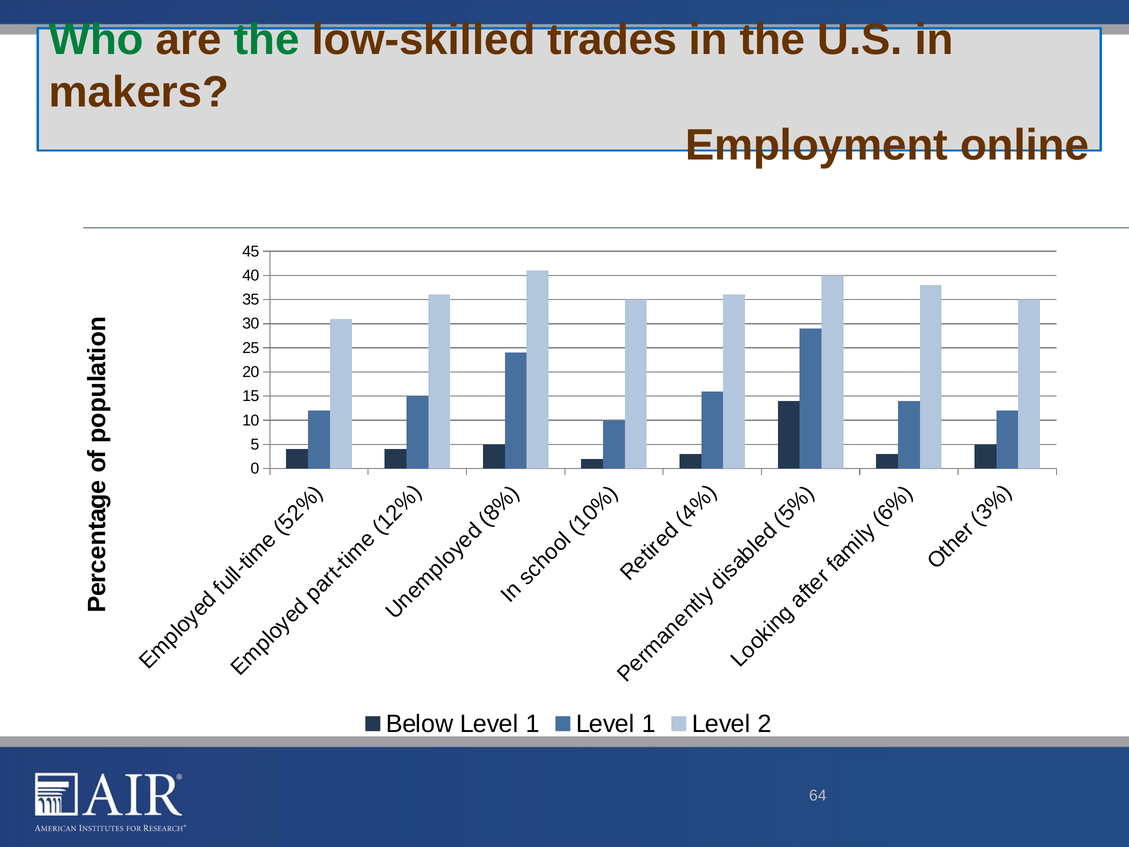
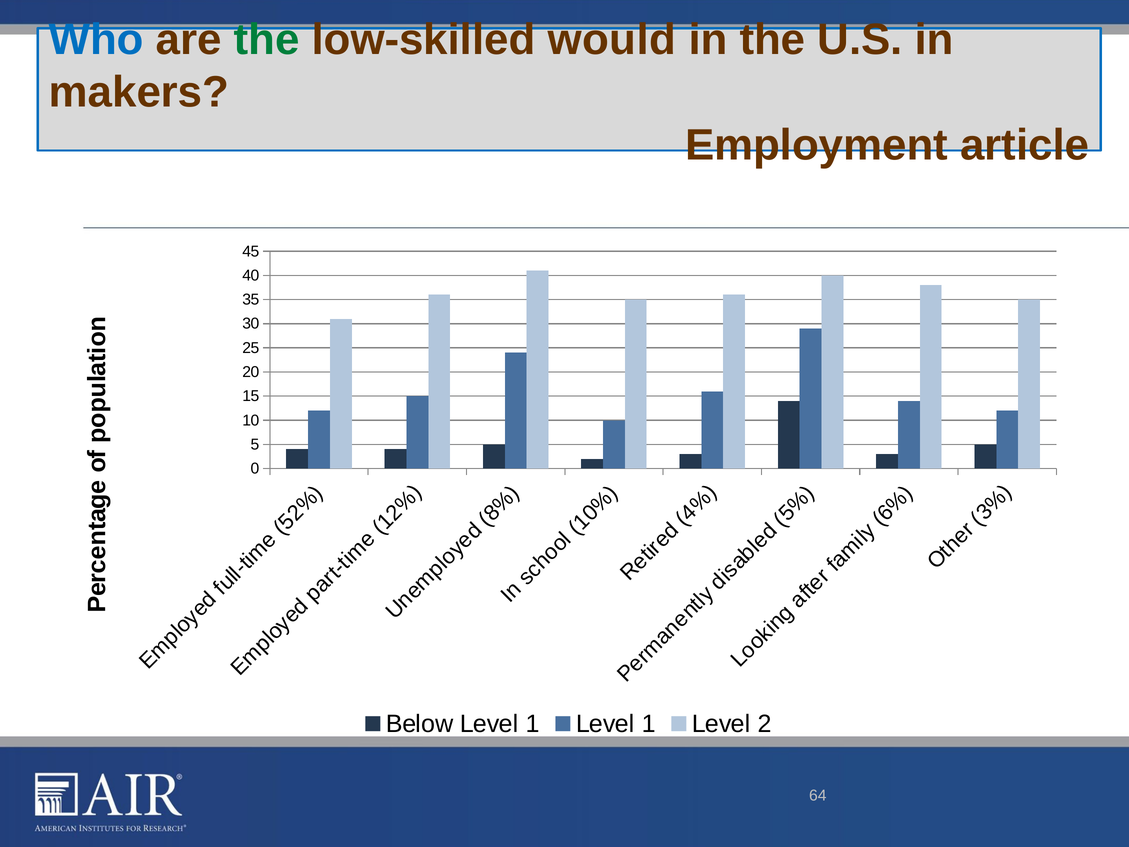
Who colour: green -> blue
trades: trades -> would
online: online -> article
